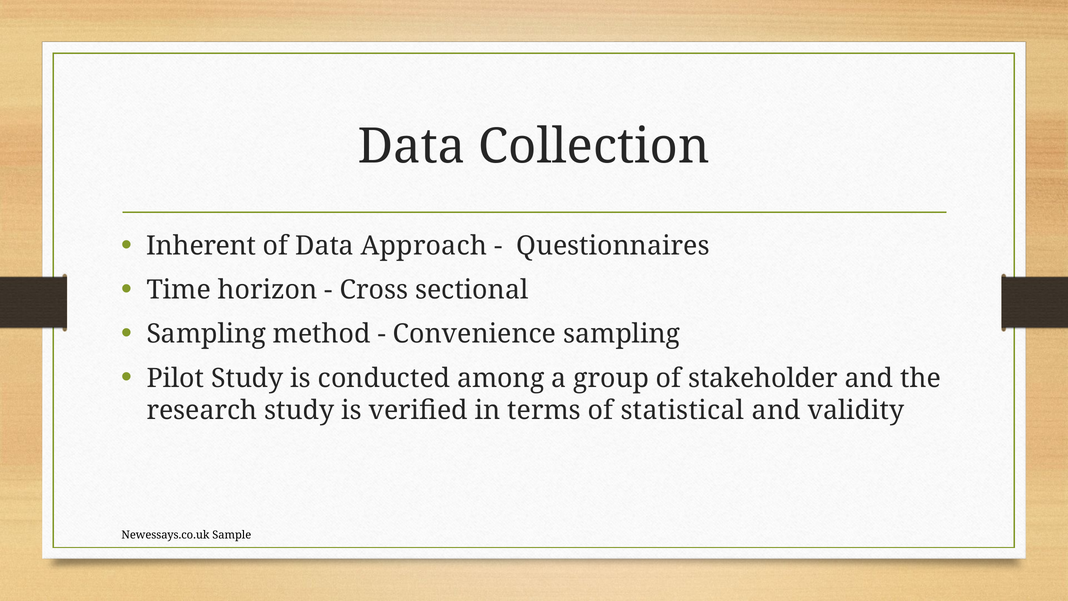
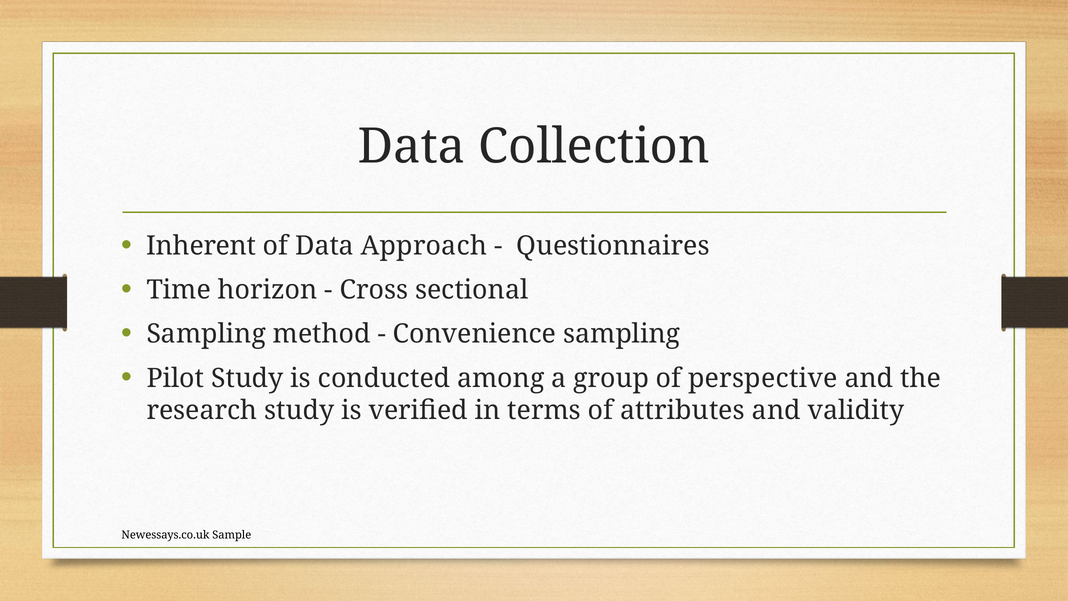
stakeholder: stakeholder -> perspective
statistical: statistical -> attributes
